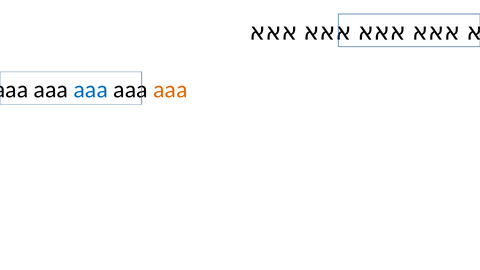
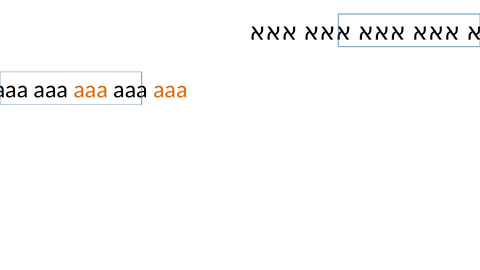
aaa at (91, 90) colour: blue -> orange
